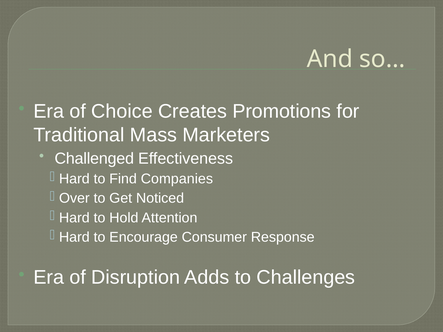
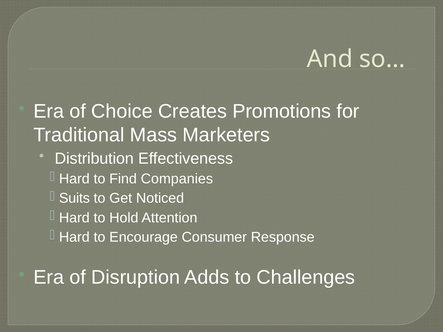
Challenged: Challenged -> Distribution
Over: Over -> Suits
